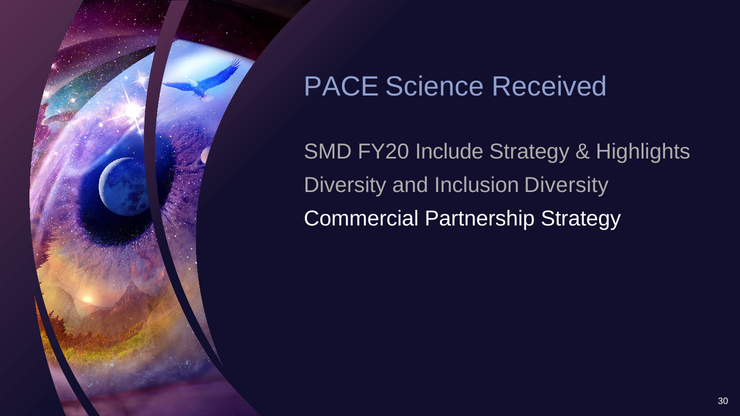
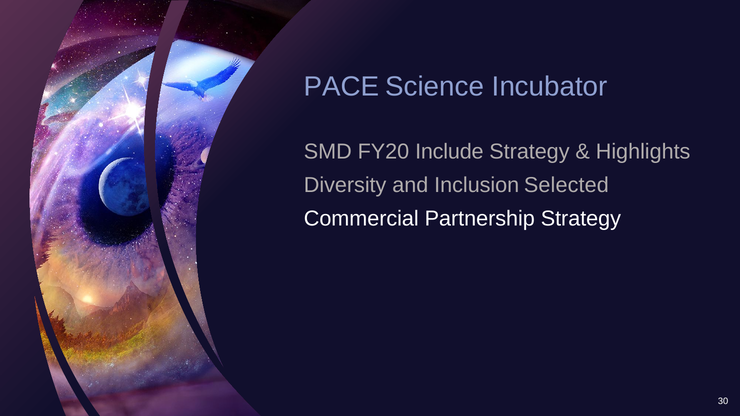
Received: Received -> Incubator
Inclusion Diversity: Diversity -> Selected
